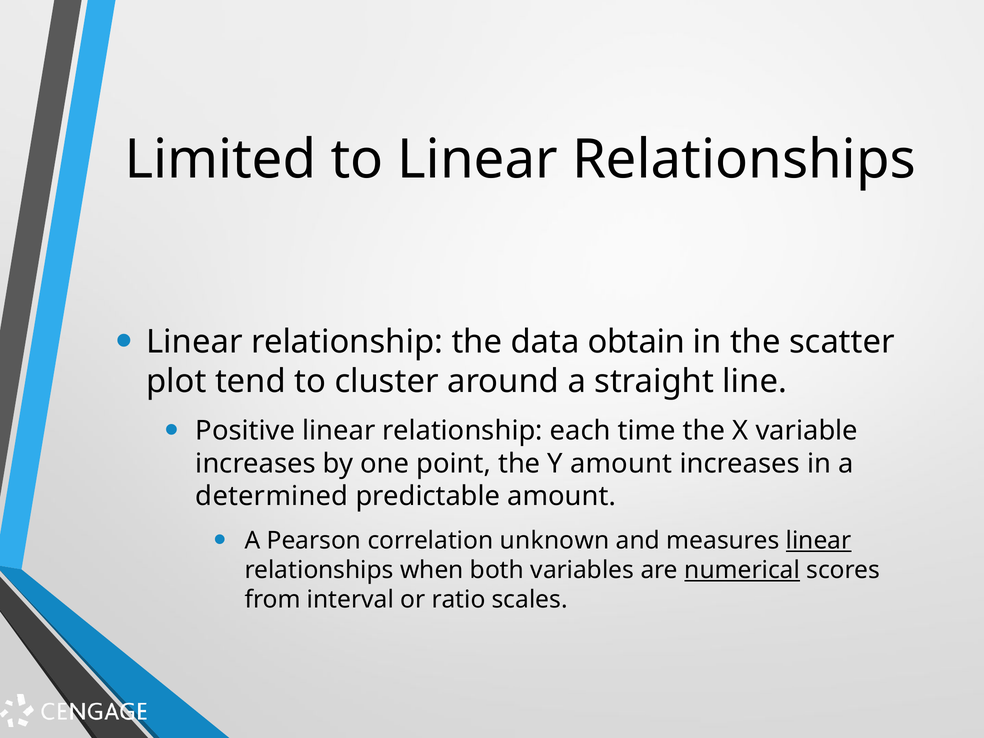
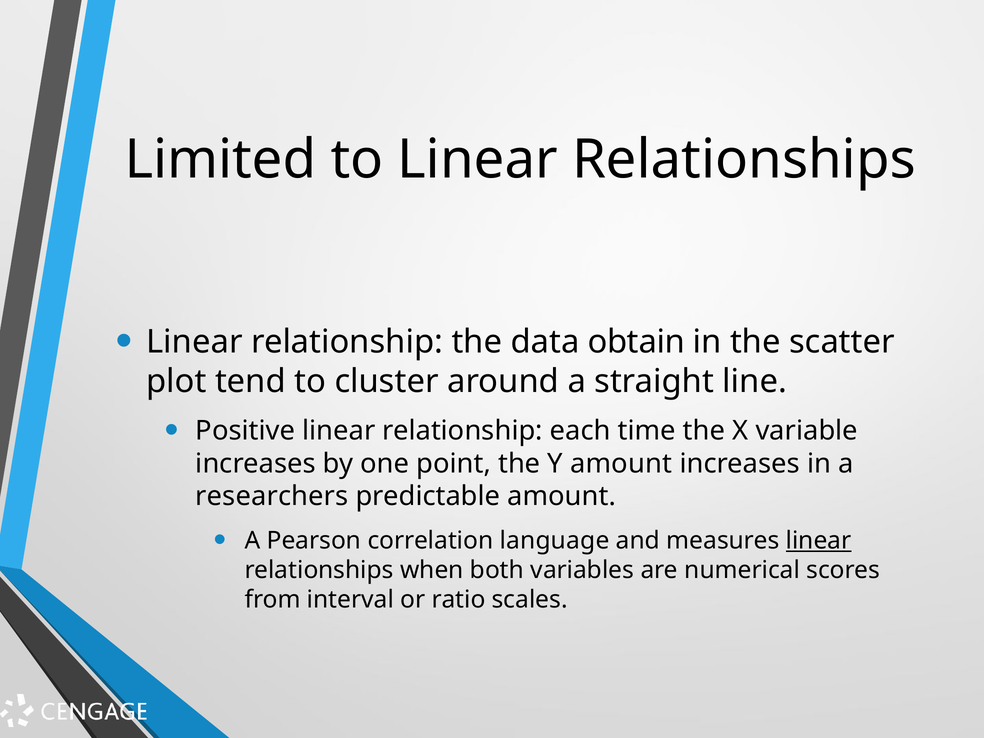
determined: determined -> researchers
unknown: unknown -> language
numerical underline: present -> none
